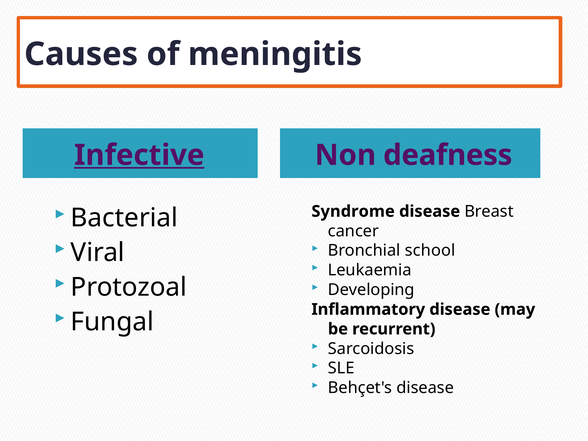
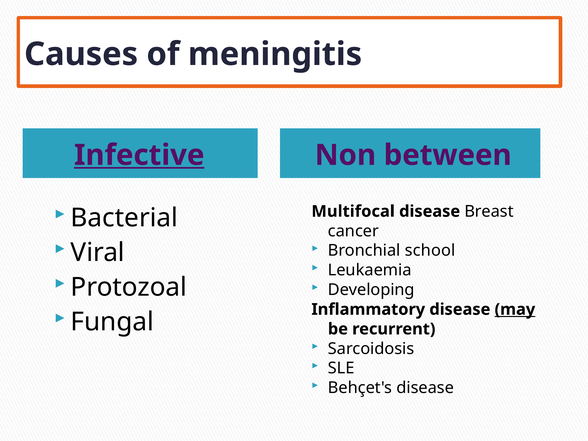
deafness: deafness -> between
Syndrome: Syndrome -> Multifocal
may underline: none -> present
